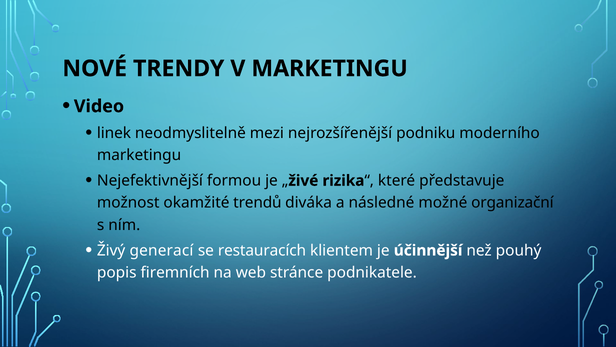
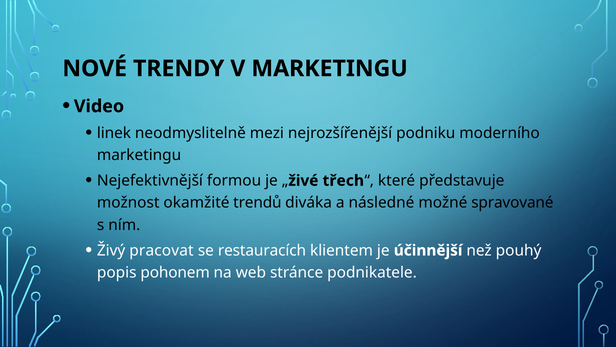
rizika: rizika -> třech
organizační: organizační -> spravované
generací: generací -> pracovat
firemních: firemních -> pohonem
